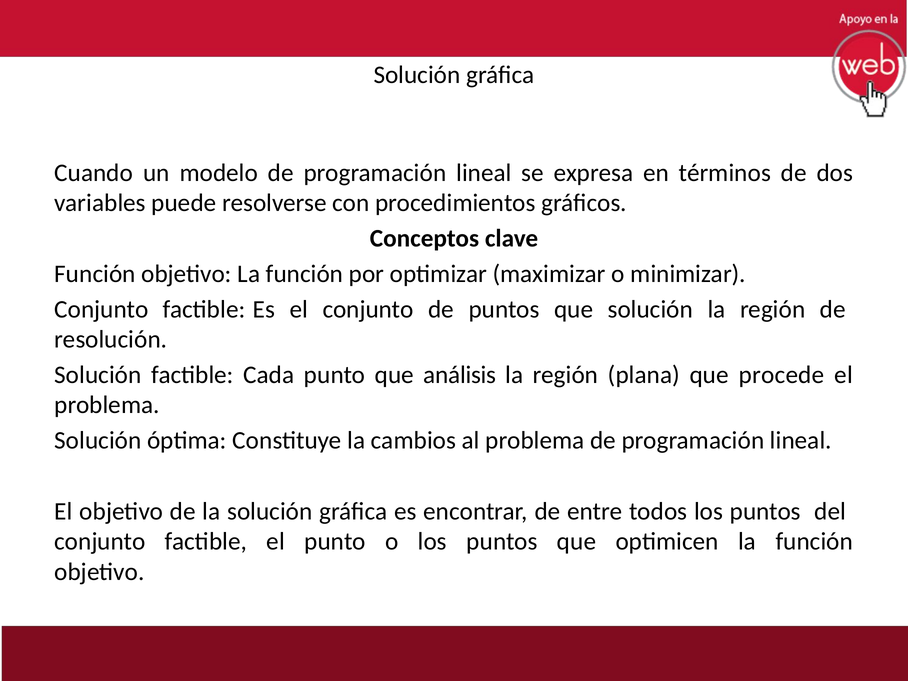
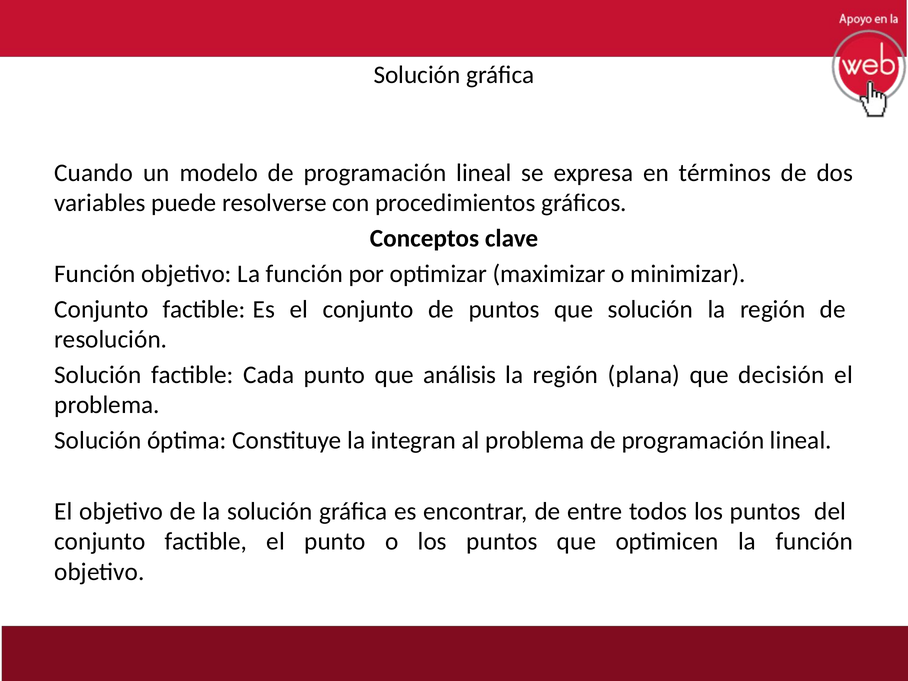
procede: procede -> decisión
cambios: cambios -> integran
